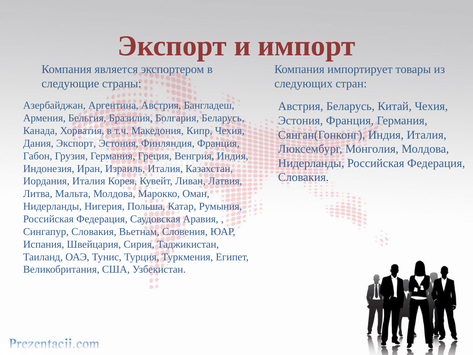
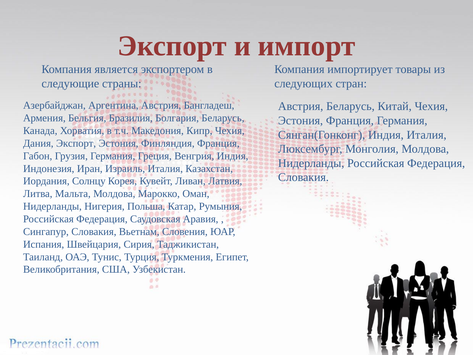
Иордания Италия: Италия -> Солнцу
